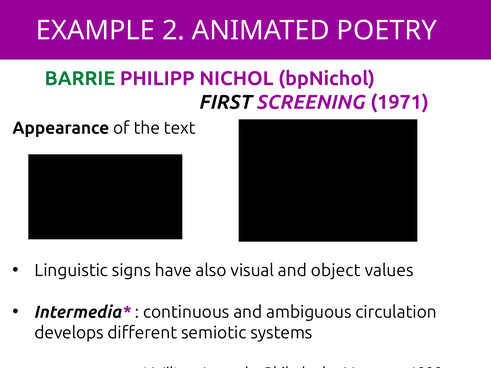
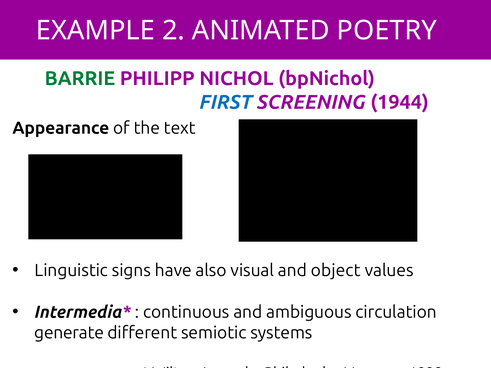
FIRST colour: black -> blue
1971: 1971 -> 1944
develops: develops -> generate
